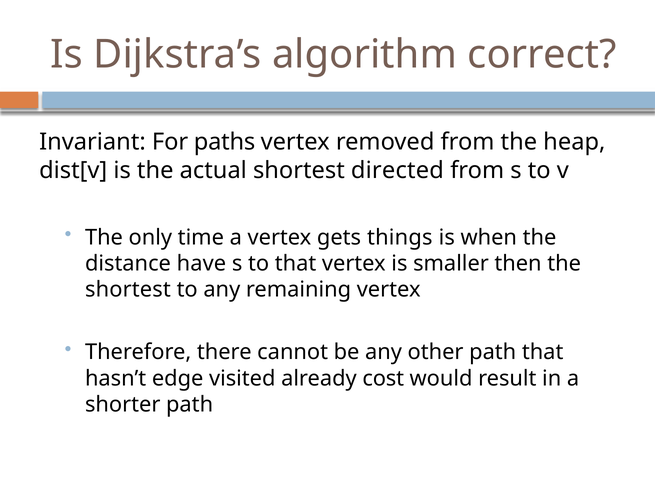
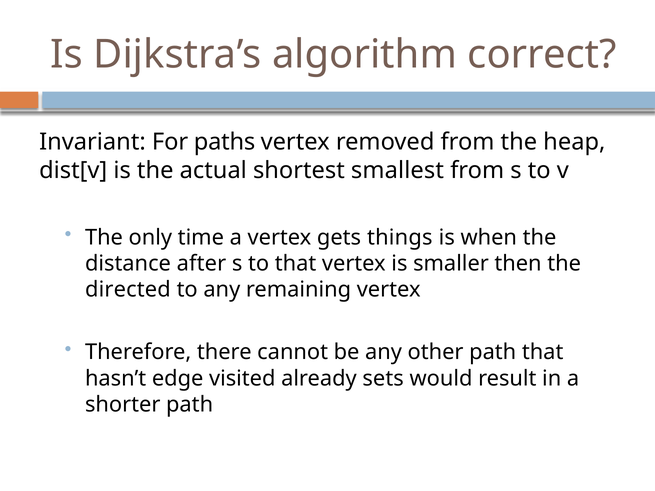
directed: directed -> smallest
have: have -> after
shortest at (128, 290): shortest -> directed
cost: cost -> sets
